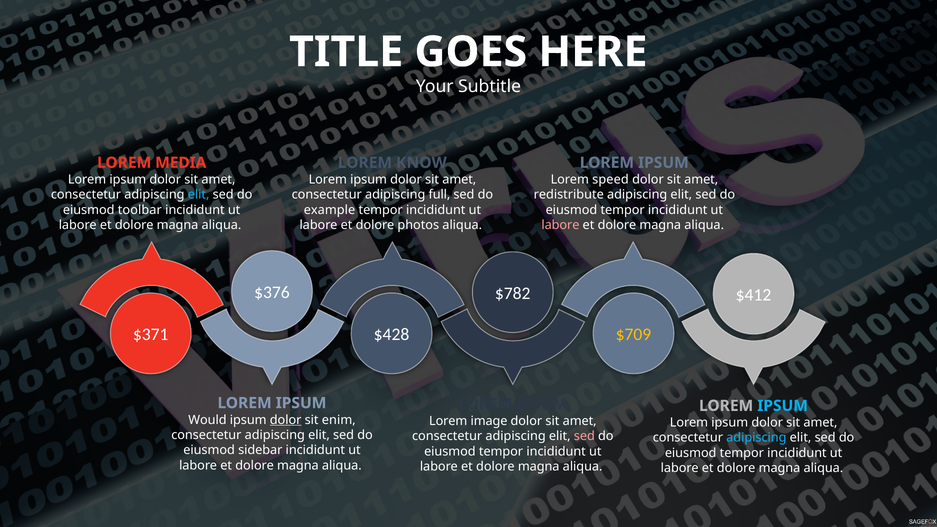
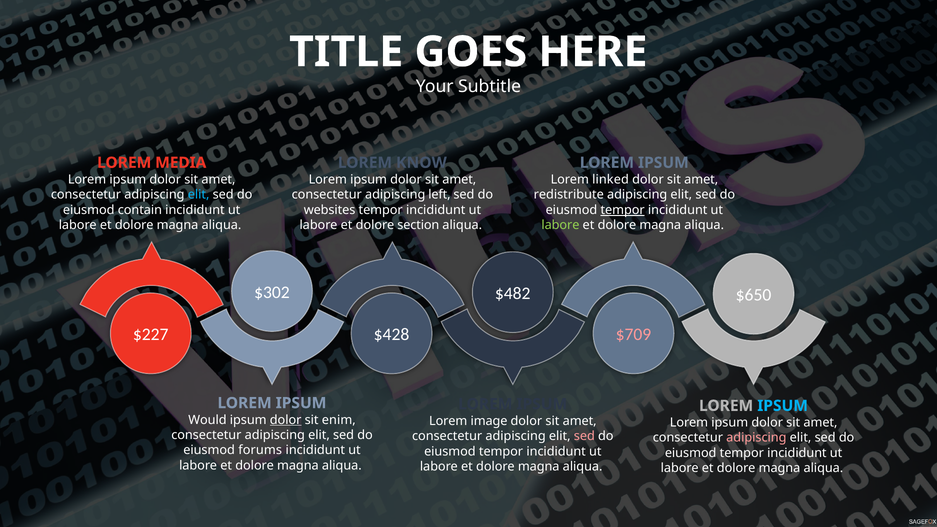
speed: speed -> linked
full: full -> left
toolbar: toolbar -> contain
example: example -> websites
tempor at (623, 210) underline: none -> present
photos: photos -> section
labore at (560, 225) colour: pink -> light green
$376: $376 -> $302
$782: $782 -> $482
$412: $412 -> $650
$371: $371 -> $227
$709 colour: yellow -> pink
adipiscing at (756, 438) colour: light blue -> pink
sidebar: sidebar -> forums
